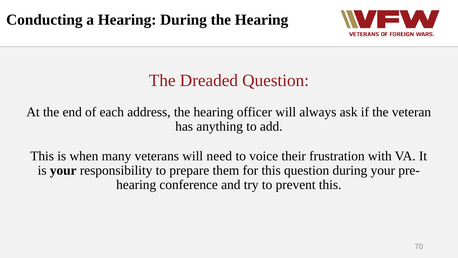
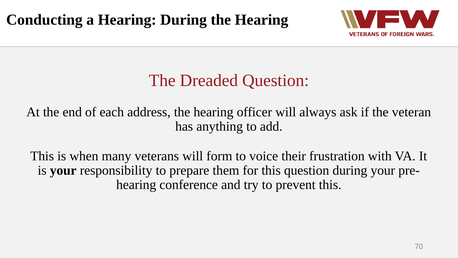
need: need -> form
